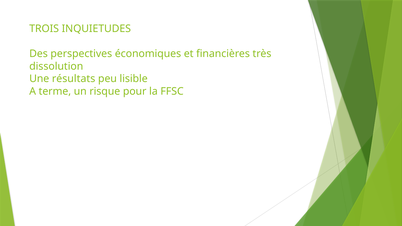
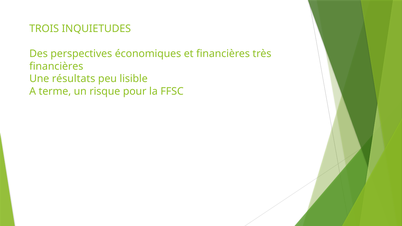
dissolution at (56, 66): dissolution -> financières
